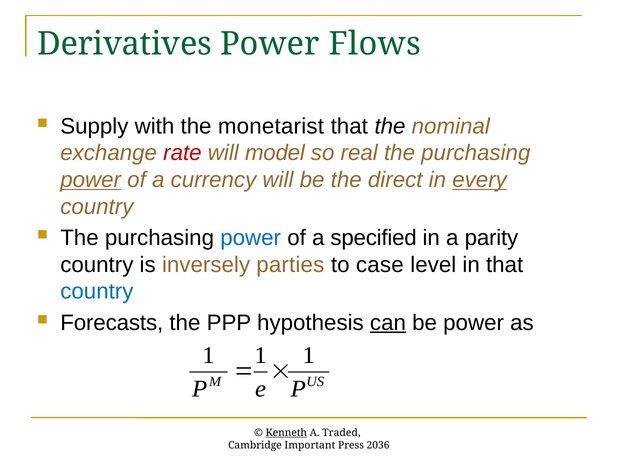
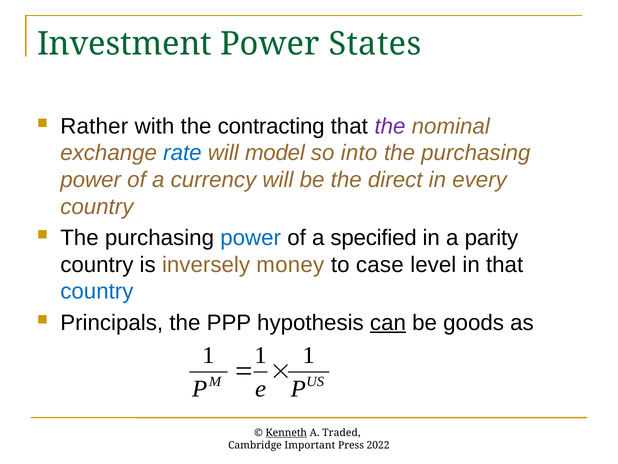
Derivatives: Derivatives -> Investment
Flows: Flows -> States
Supply: Supply -> Rather
monetarist: monetarist -> contracting
the at (390, 126) colour: black -> purple
rate colour: red -> blue
real: real -> into
power at (91, 180) underline: present -> none
every underline: present -> none
parties: parties -> money
Forecasts: Forecasts -> Principals
be power: power -> goods
2036: 2036 -> 2022
